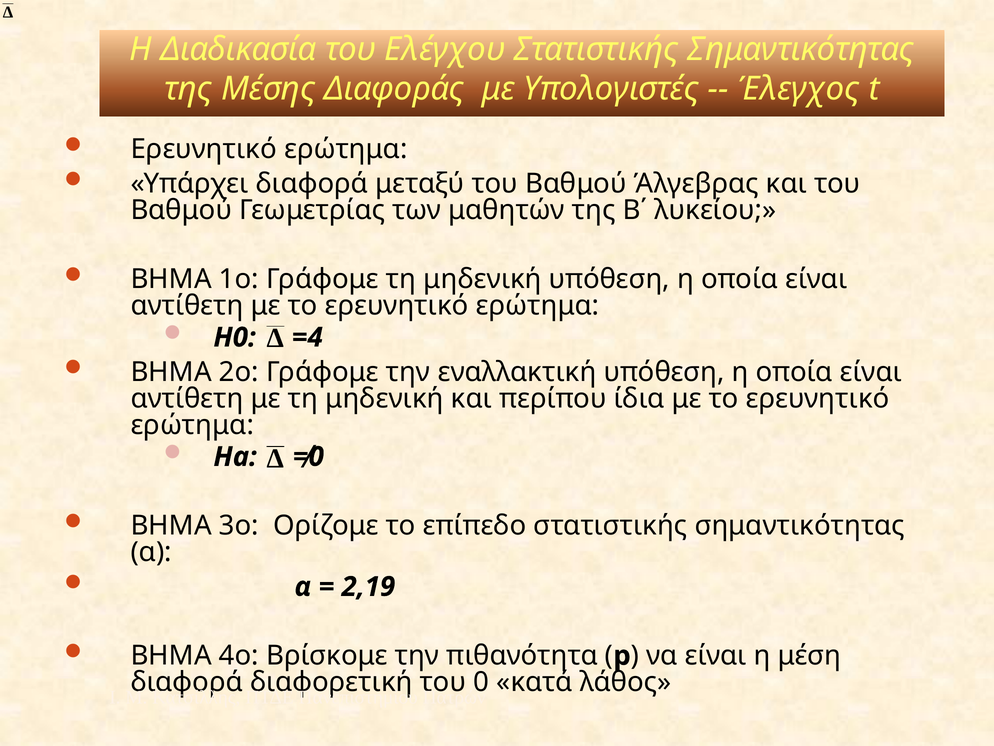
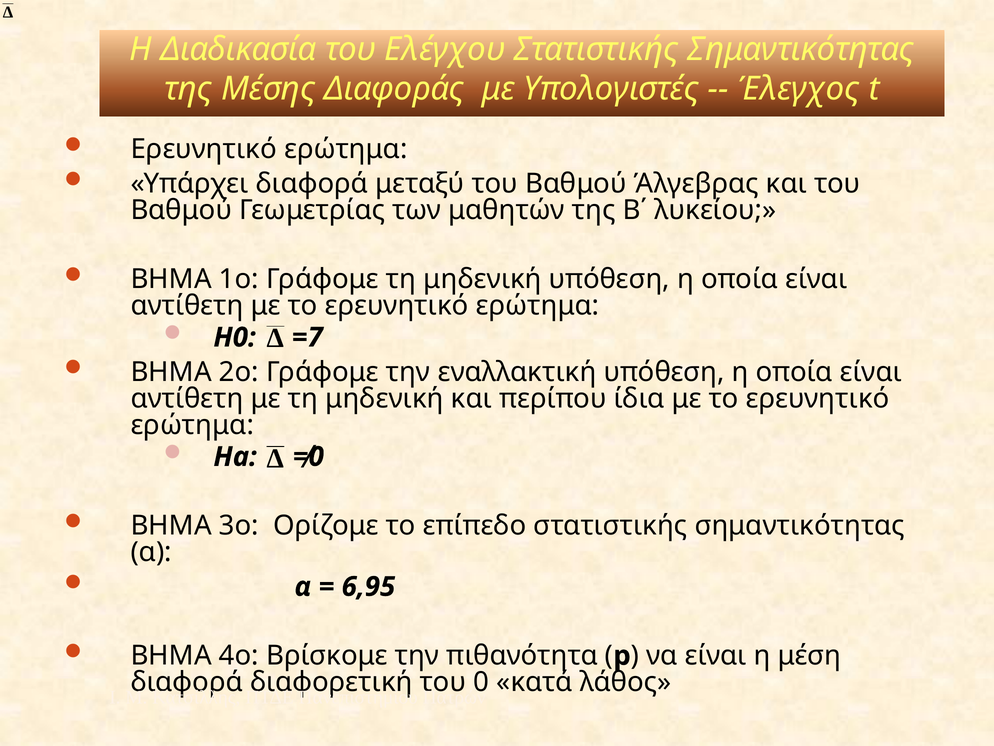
=4: =4 -> =7
2,19: 2,19 -> 6,95
